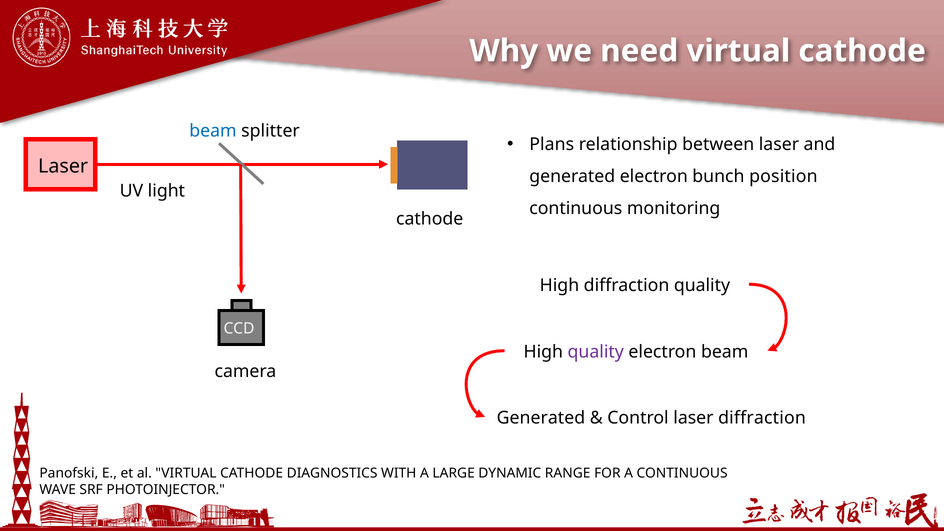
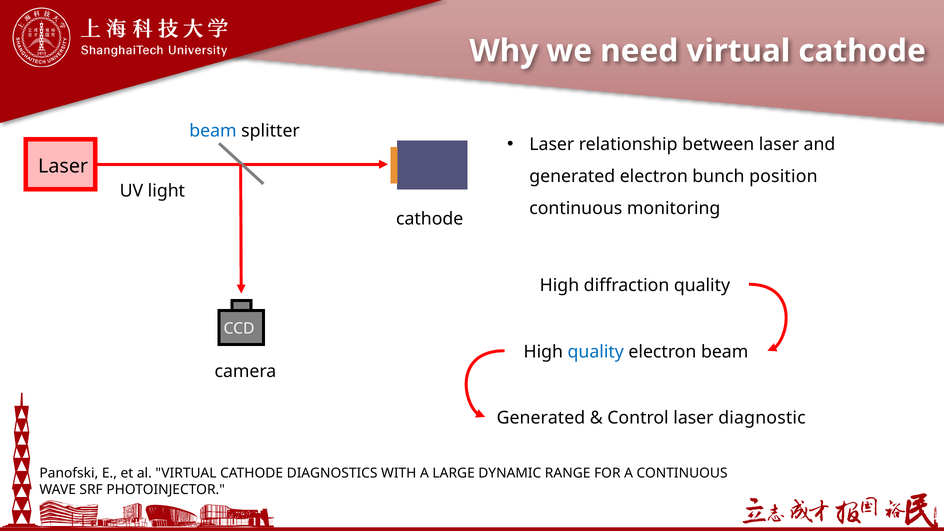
Plans at (552, 145): Plans -> Laser
quality at (596, 352) colour: purple -> blue
laser diffraction: diffraction -> diagnostic
